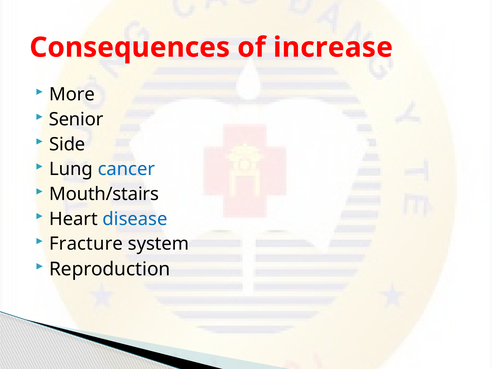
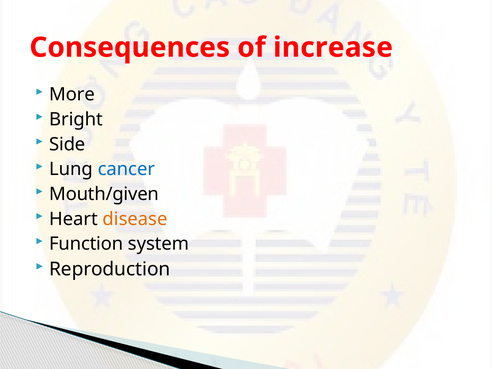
Senior: Senior -> Bright
Mouth/stairs: Mouth/stairs -> Mouth/given
disease colour: blue -> orange
Fracture: Fracture -> Function
